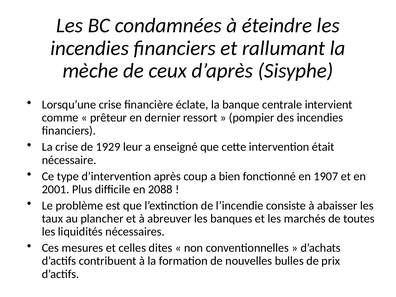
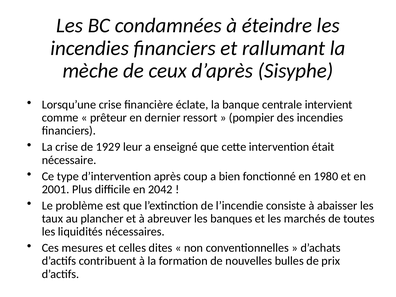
1907: 1907 -> 1980
2088: 2088 -> 2042
